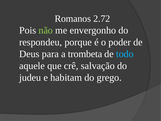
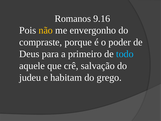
2.72: 2.72 -> 9.16
não colour: light green -> yellow
respondeu: respondeu -> compraste
trombeta: trombeta -> primeiro
